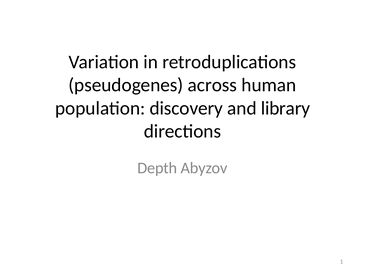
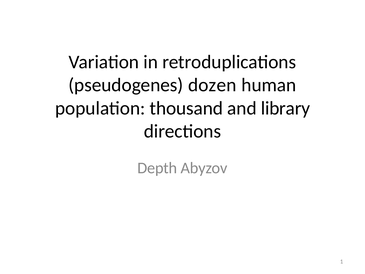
across: across -> dozen
discovery: discovery -> thousand
